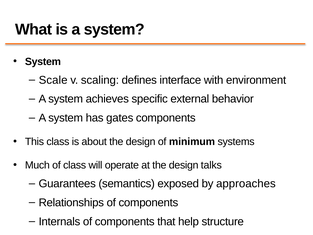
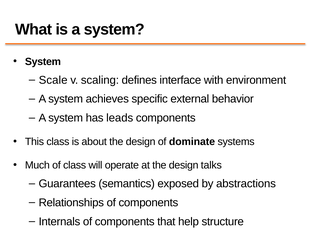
gates: gates -> leads
minimum: minimum -> dominate
approaches: approaches -> abstractions
